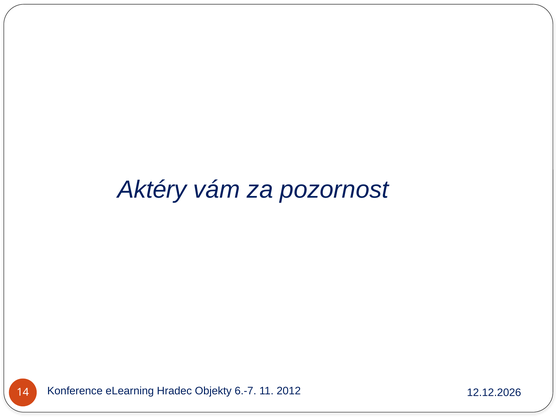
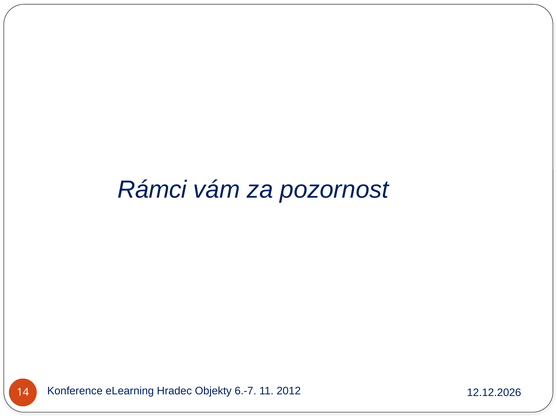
Aktéry: Aktéry -> Rámci
